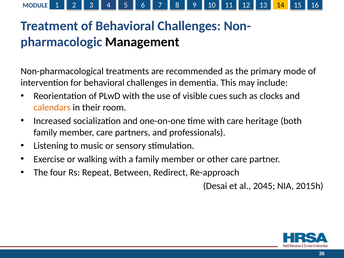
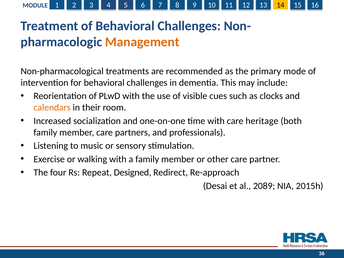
Management colour: black -> orange
Between: Between -> Designed
2045: 2045 -> 2089
